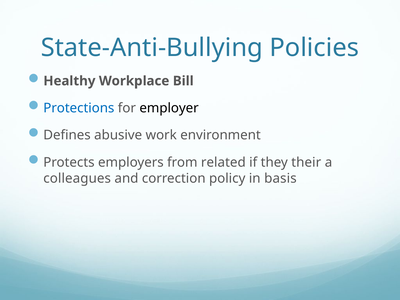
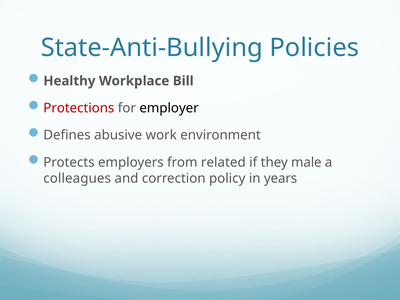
Protections colour: blue -> red
their: their -> male
basis: basis -> years
